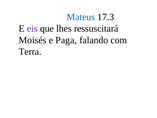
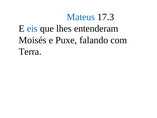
eis colour: purple -> blue
ressuscitará: ressuscitará -> entenderam
Paga: Paga -> Puxe
